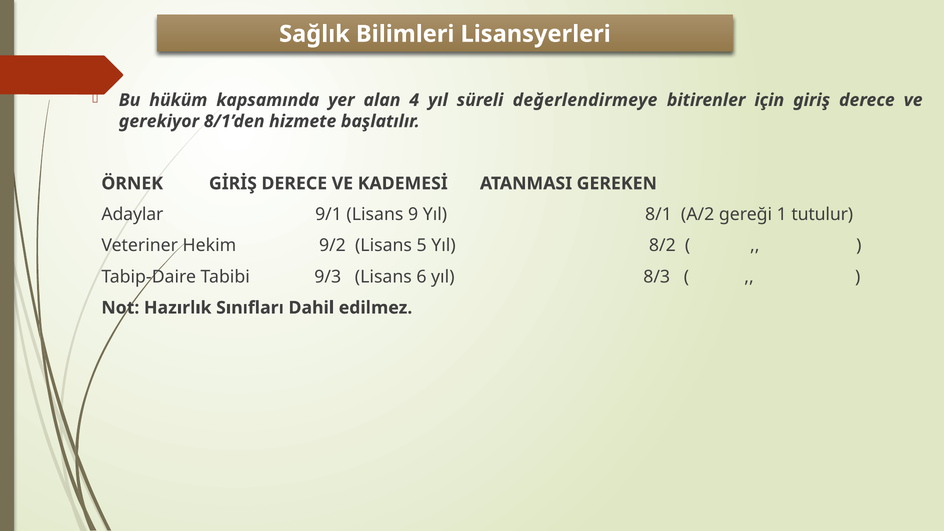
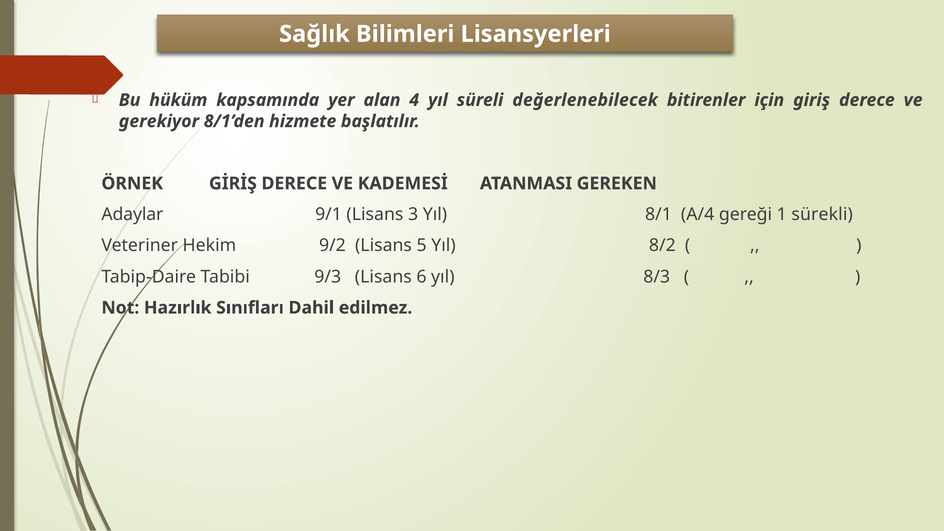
değerlendirmeye: değerlendirmeye -> değerlenebilecek
9: 9 -> 3
A/2: A/2 -> A/4
tutulur: tutulur -> sürekli
